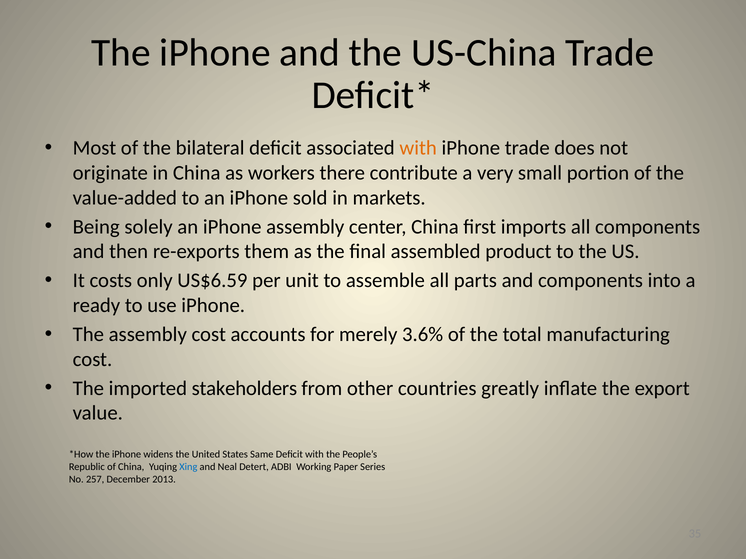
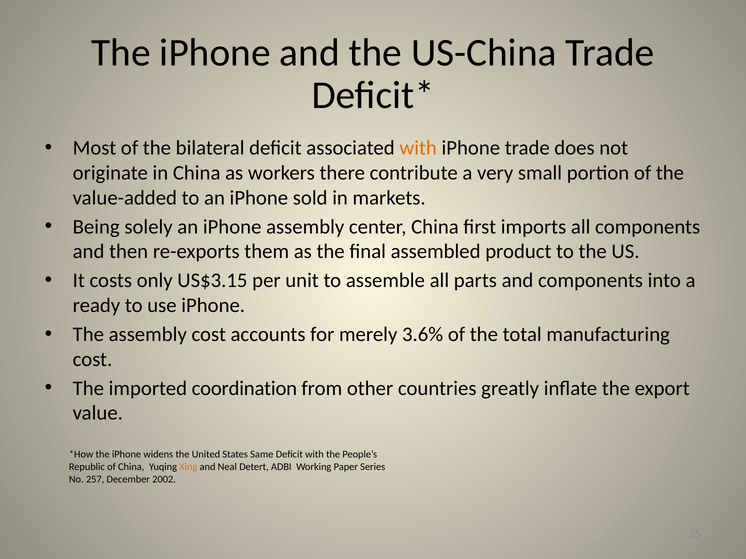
US$6.59: US$6.59 -> US$3.15
stakeholders: stakeholders -> coordination
Xing colour: blue -> orange
2013: 2013 -> 2002
